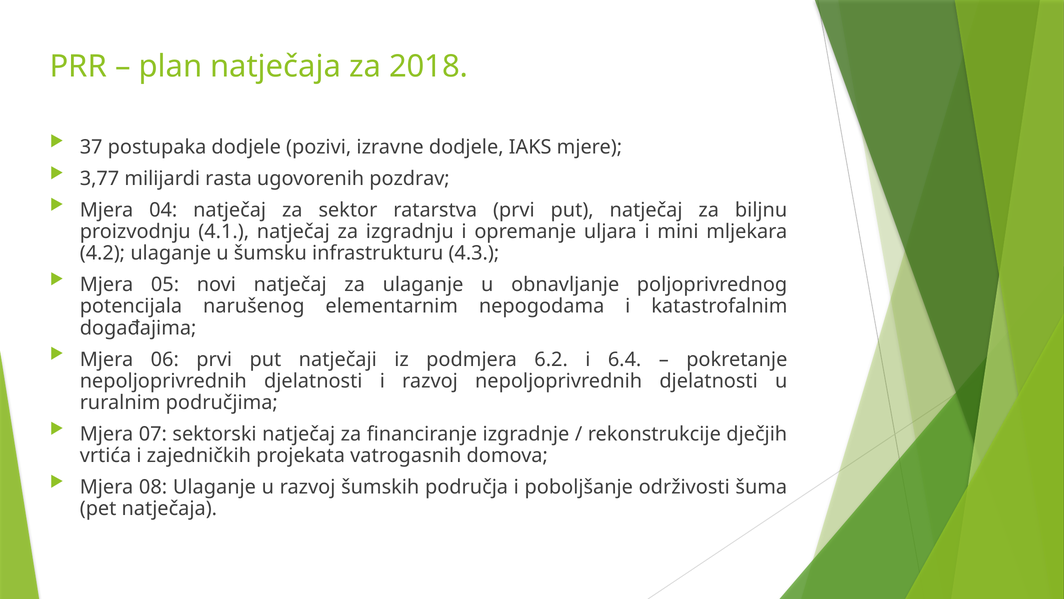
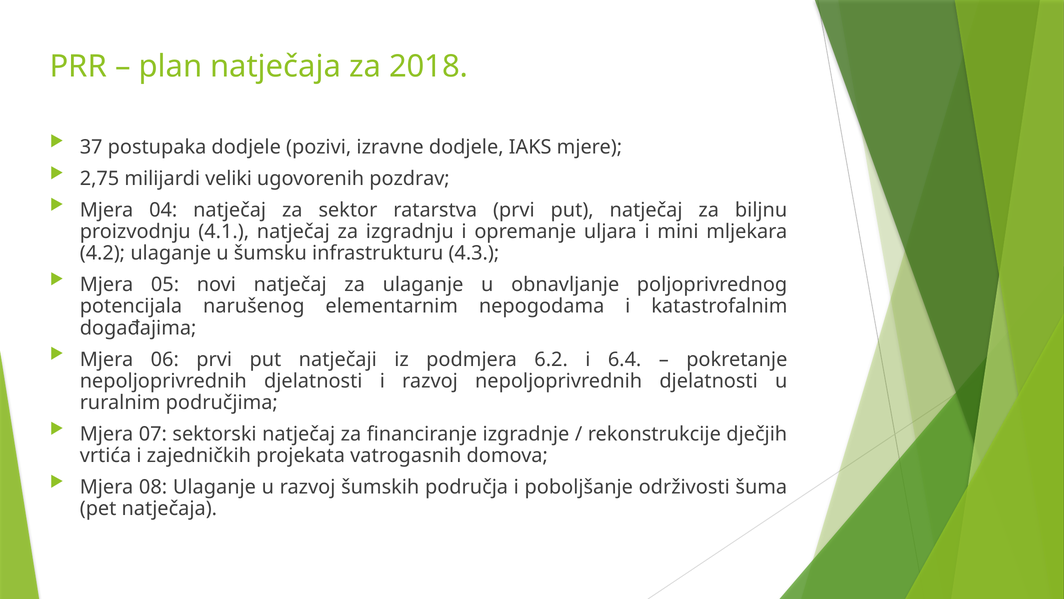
3,77: 3,77 -> 2,75
rasta: rasta -> veliki
